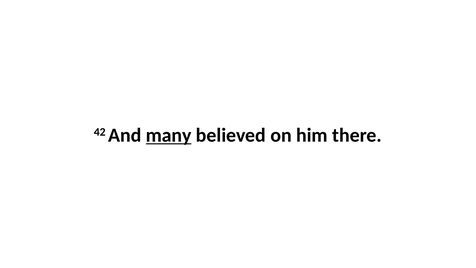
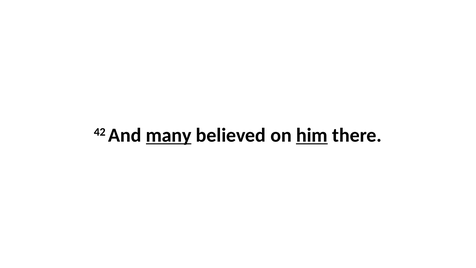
him underline: none -> present
